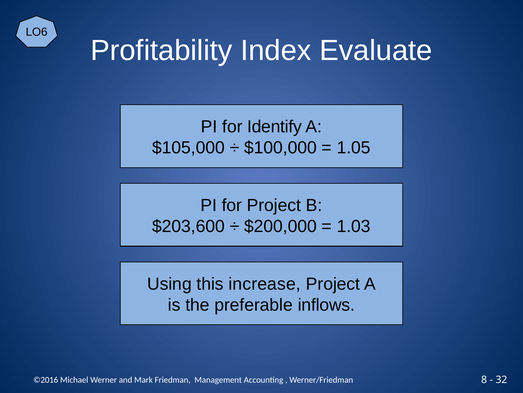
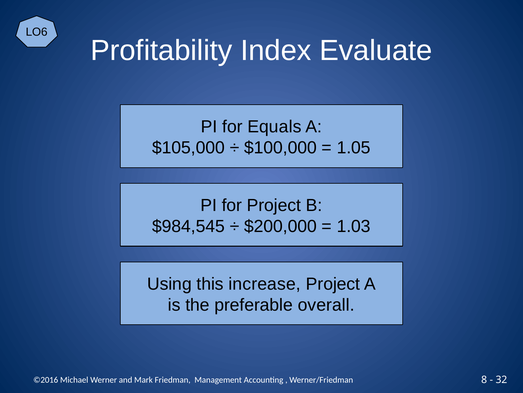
Identify: Identify -> Equals
$203,600: $203,600 -> $984,545
inflows: inflows -> overall
